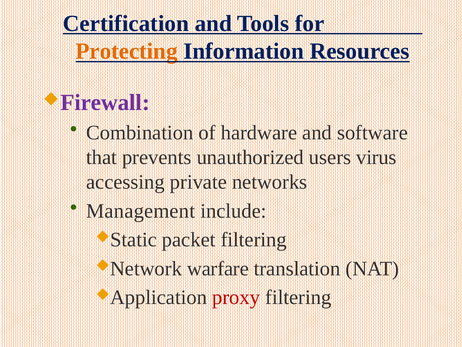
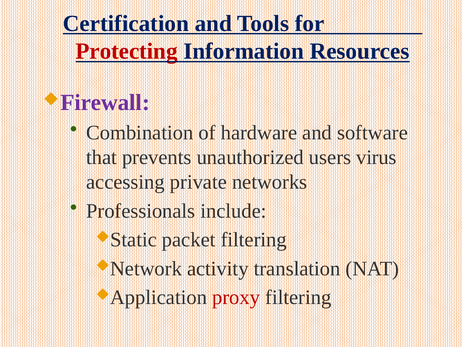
Protecting colour: orange -> red
Management: Management -> Professionals
warfare: warfare -> activity
